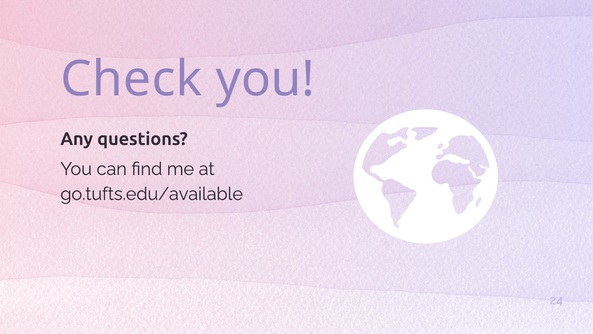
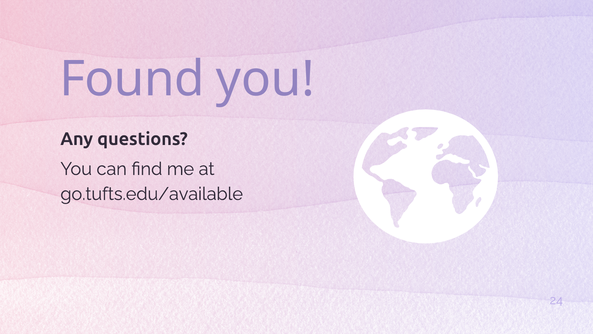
Check: Check -> Found
